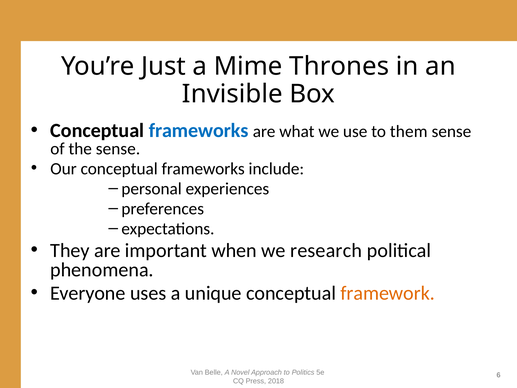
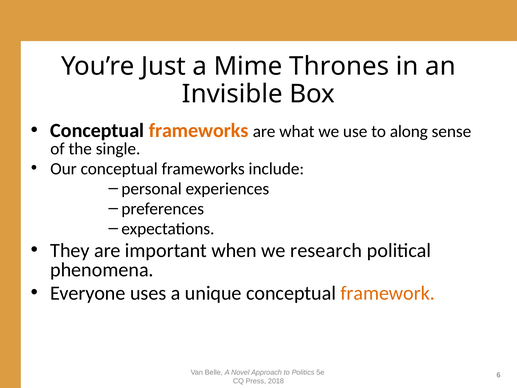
frameworks at (199, 131) colour: blue -> orange
them: them -> along
the sense: sense -> single
